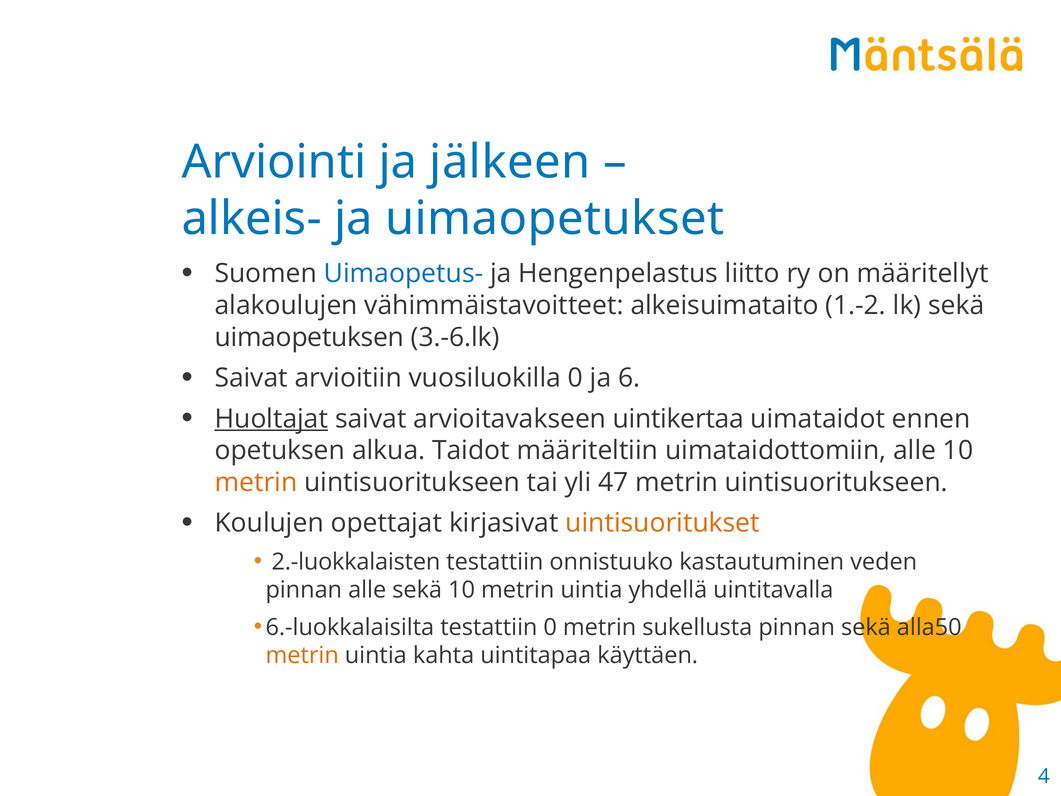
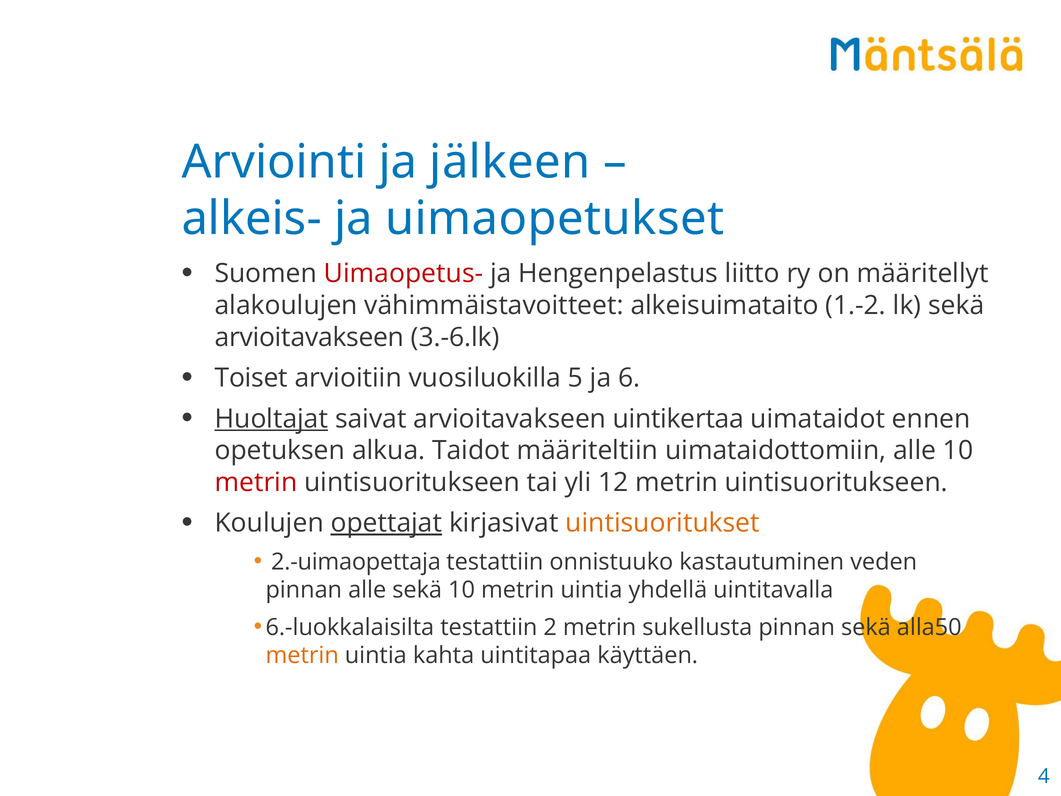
Uimaopetus- colour: blue -> red
uimaopetuksen at (309, 337): uimaopetuksen -> arvioitavakseen
Saivat at (251, 378): Saivat -> Toiset
vuosiluokilla 0: 0 -> 5
metrin at (256, 482) colour: orange -> red
47: 47 -> 12
opettajat underline: none -> present
2.-luokkalaisten: 2.-luokkalaisten -> 2.-uimaopettaja
testattiin 0: 0 -> 2
